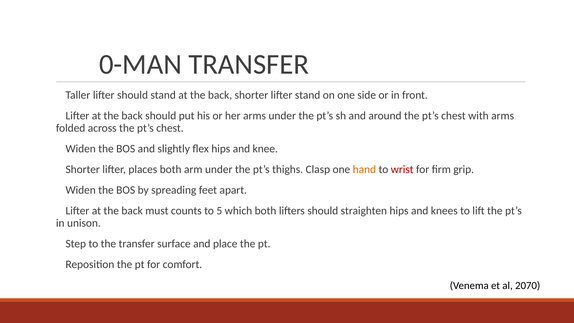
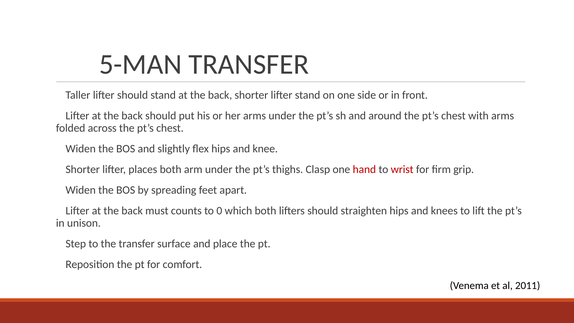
0-MAN: 0-MAN -> 5-MAN
hand colour: orange -> red
5: 5 -> 0
2070: 2070 -> 2011
